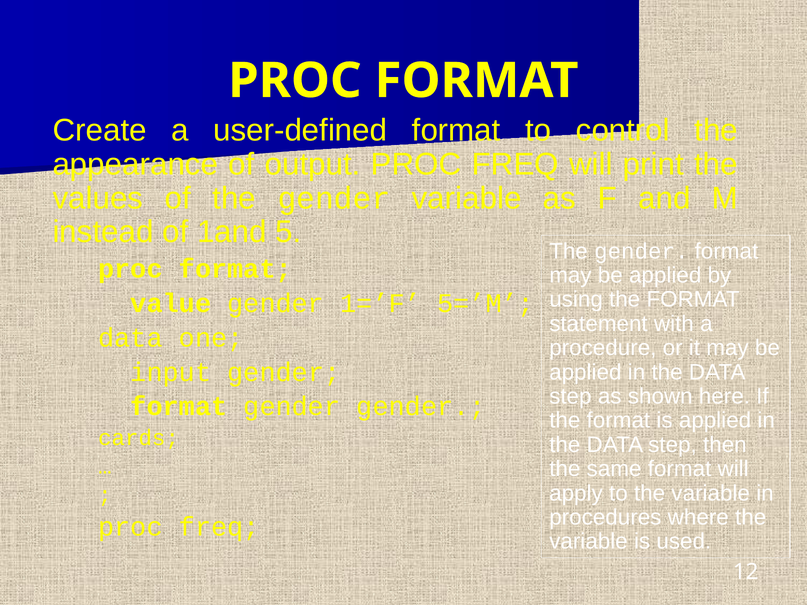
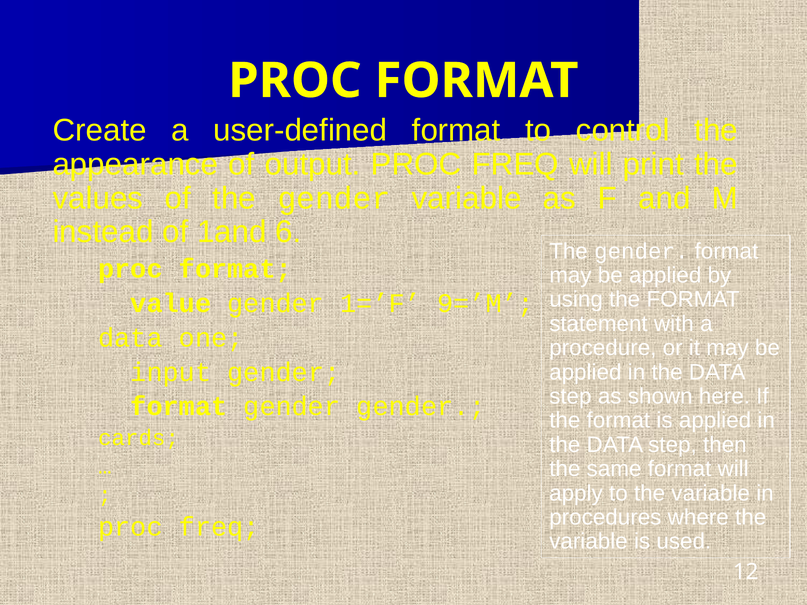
5: 5 -> 6
5=’M: 5=’M -> 9=’M
